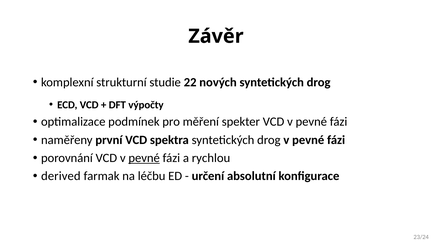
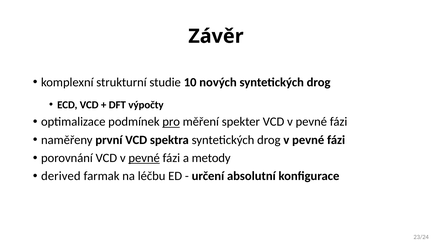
22: 22 -> 10
pro underline: none -> present
rychlou: rychlou -> metody
